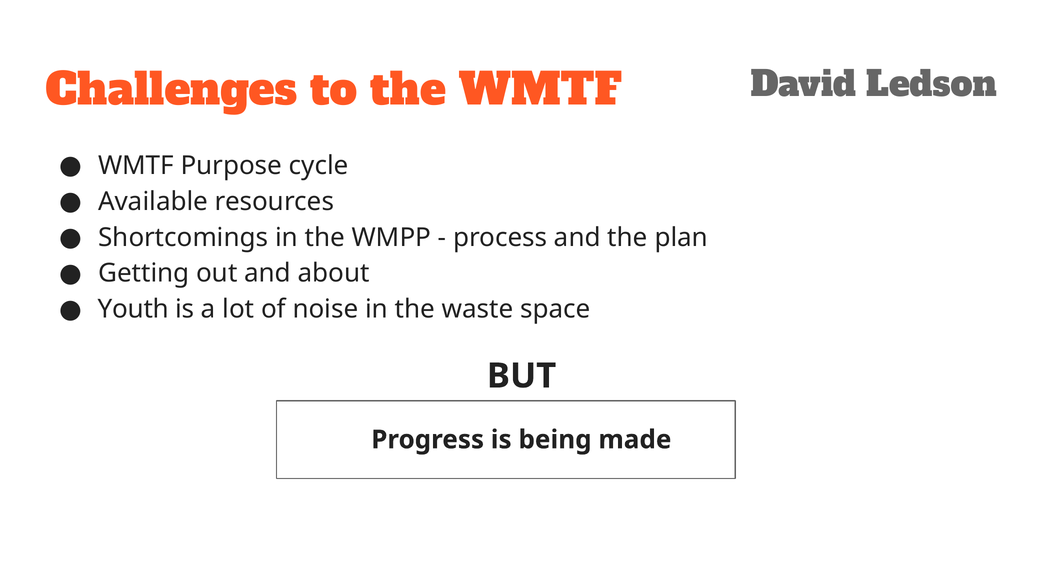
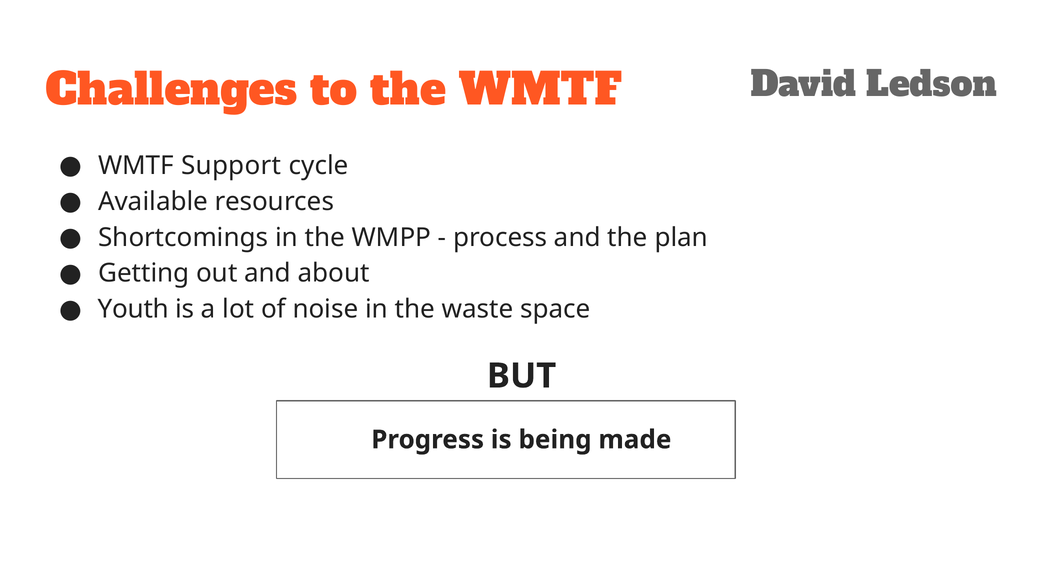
Purpose: Purpose -> Support
